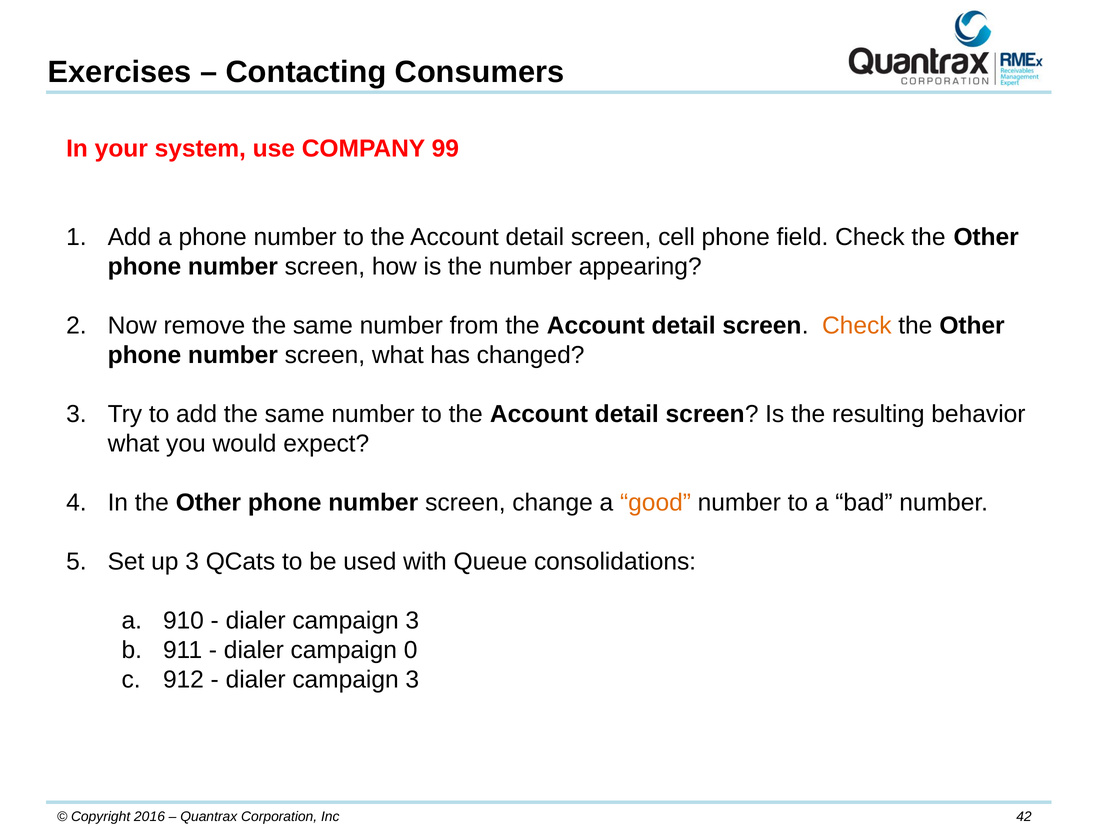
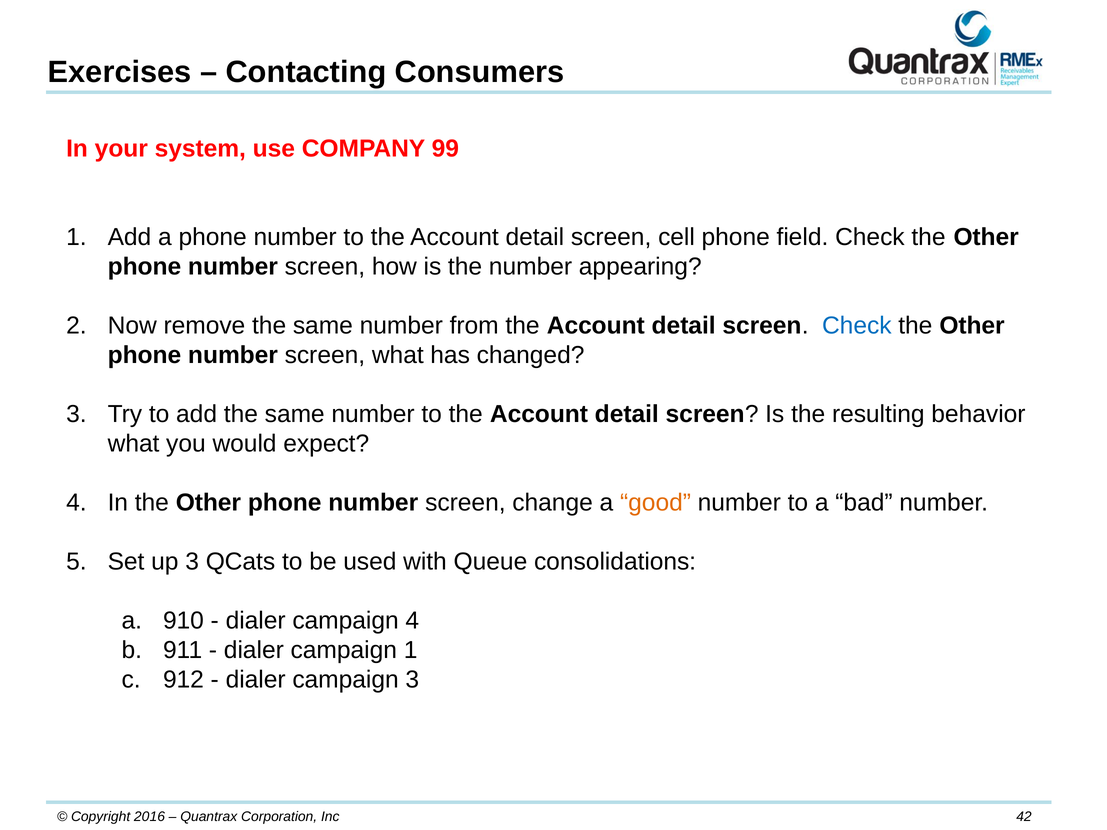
Check at (857, 326) colour: orange -> blue
3 at (412, 621): 3 -> 4
campaign 0: 0 -> 1
